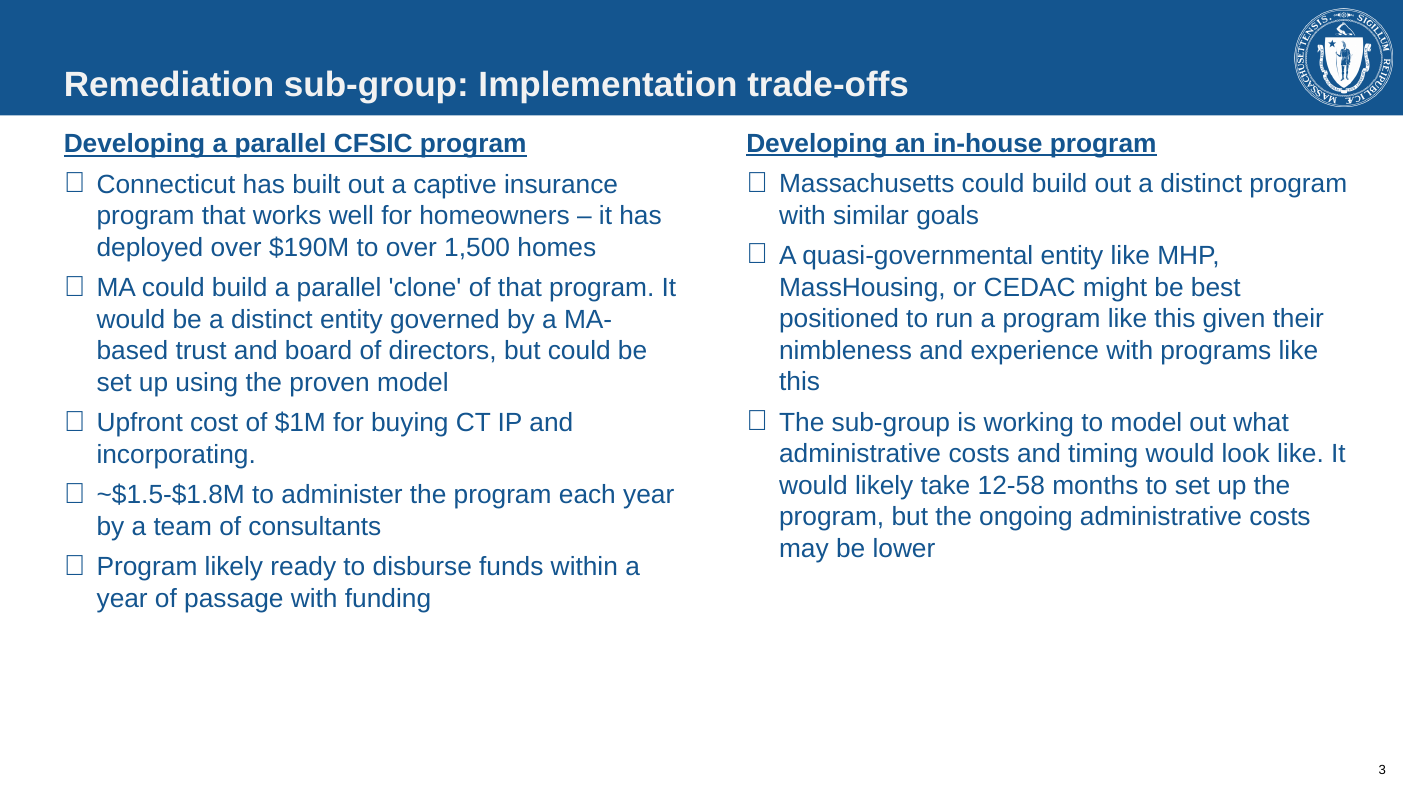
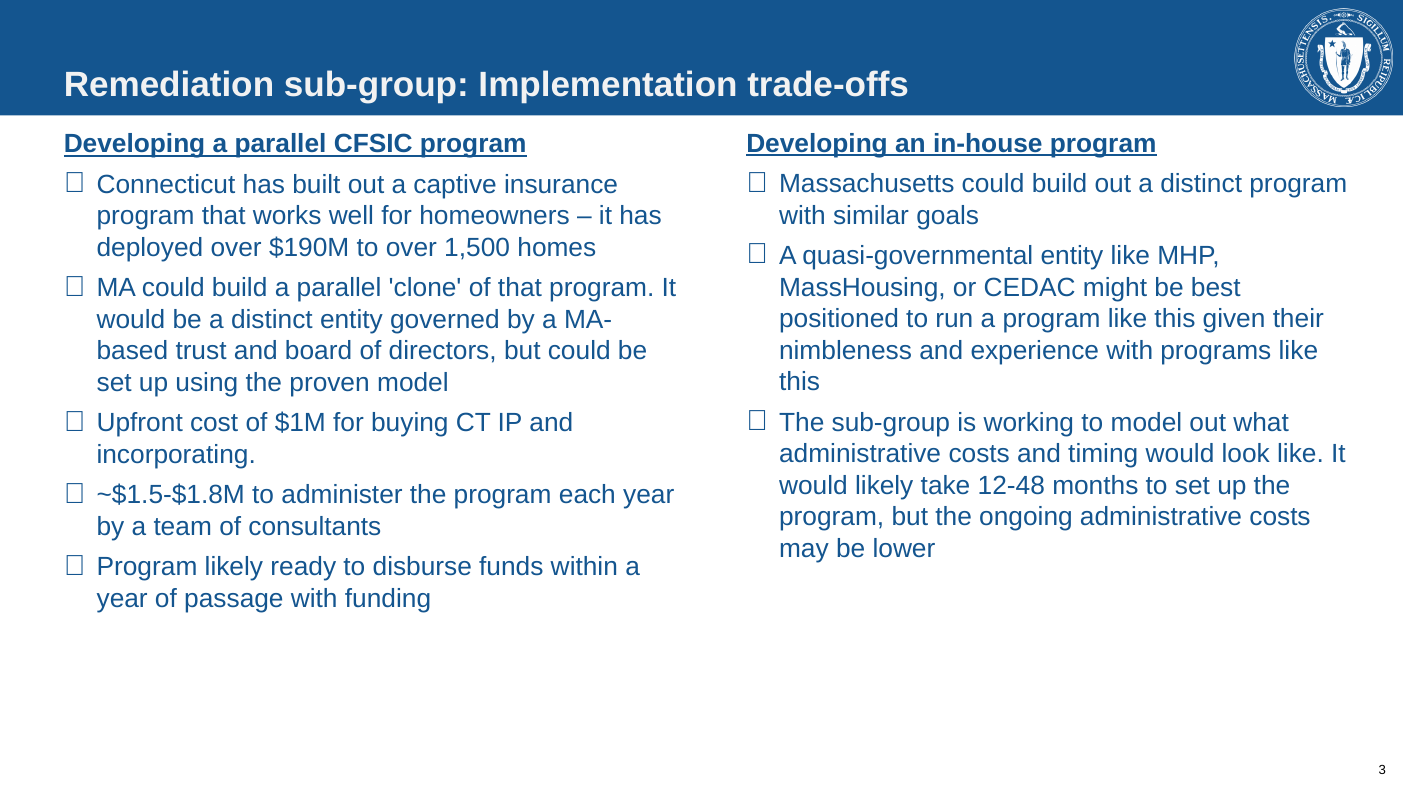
12-58: 12-58 -> 12-48
